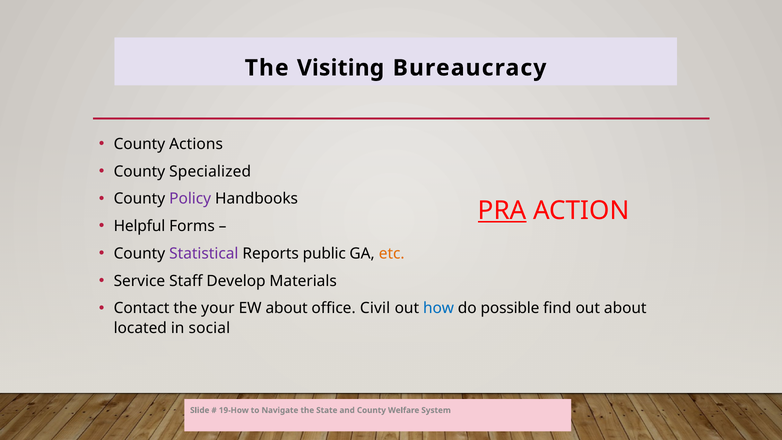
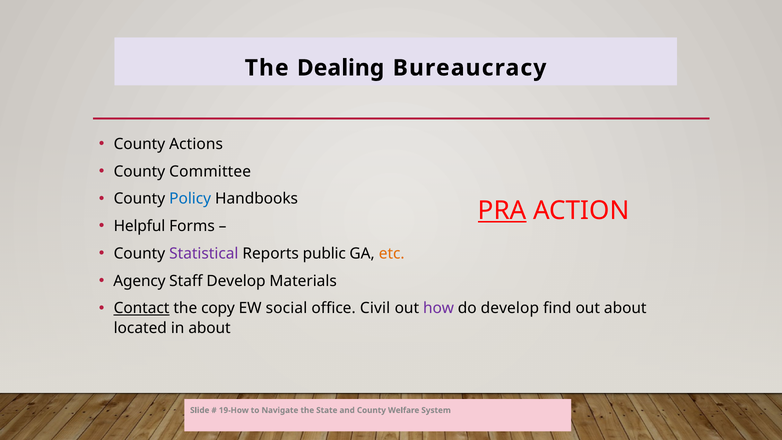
Visiting: Visiting -> Dealing
Specialized: Specialized -> Committee
Policy colour: purple -> blue
Service: Service -> Agency
Contact underline: none -> present
your: your -> copy
EW about: about -> social
how colour: blue -> purple
do possible: possible -> develop
in social: social -> about
